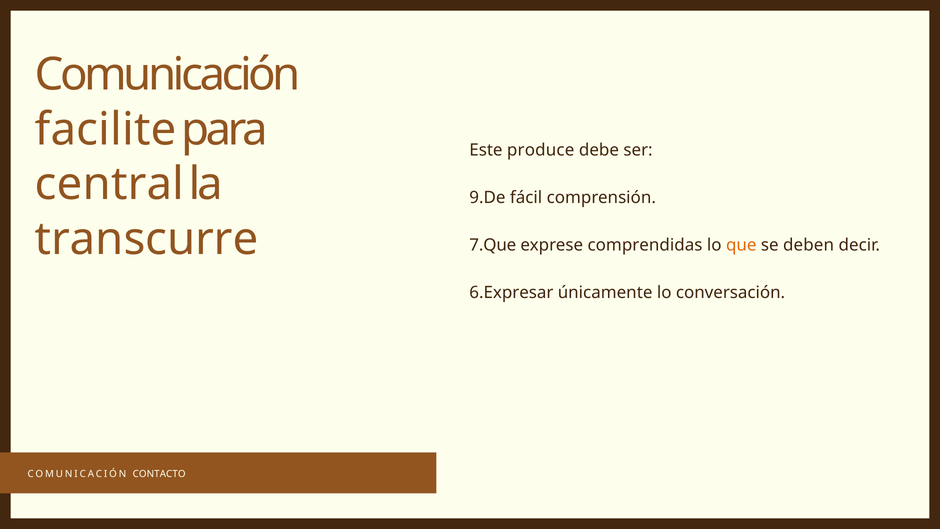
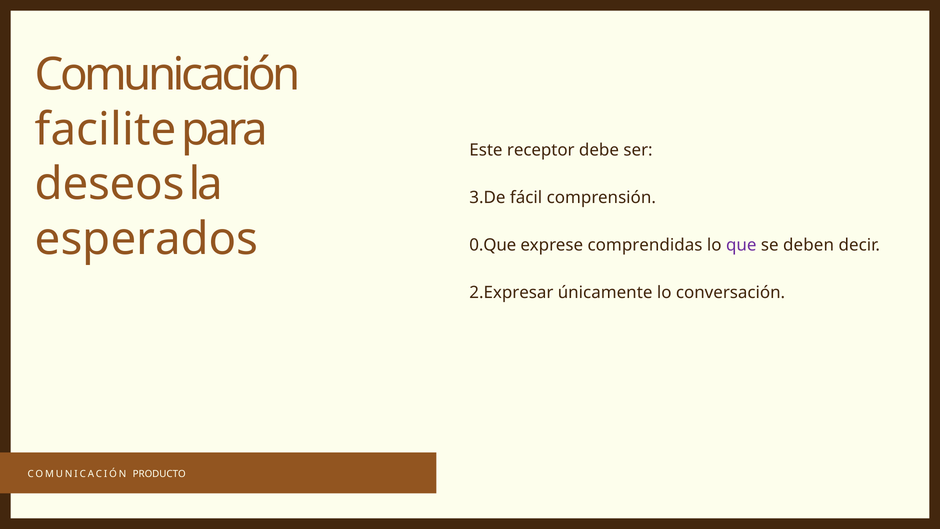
produce: produce -> receptor
central: central -> deseos
9.De: 9.De -> 3.De
transcurre: transcurre -> esperados
7.Que: 7.Que -> 0.Que
que colour: orange -> purple
6.Expresar: 6.Expresar -> 2.Expresar
CONTACTO: CONTACTO -> PRODUCTO
